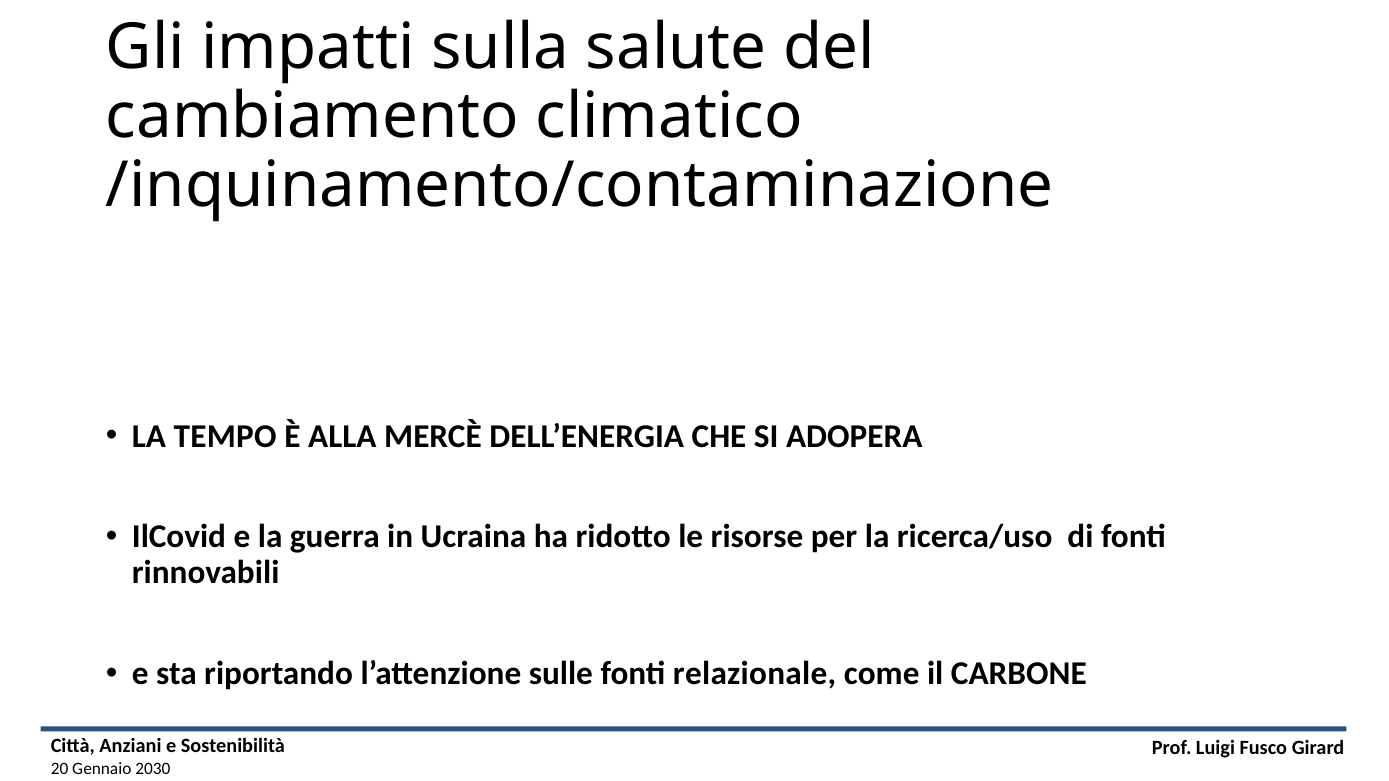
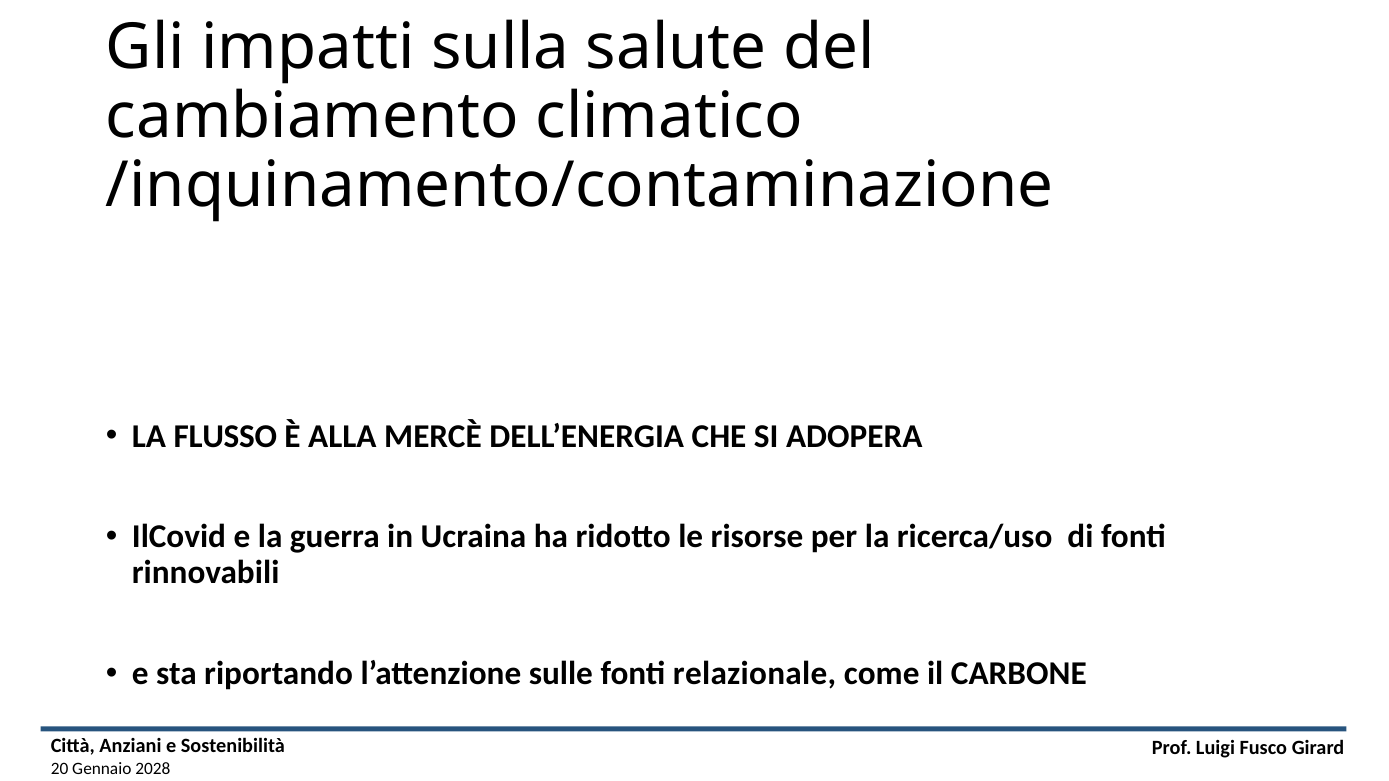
TEMPO: TEMPO -> FLUSSO
2030: 2030 -> 2028
